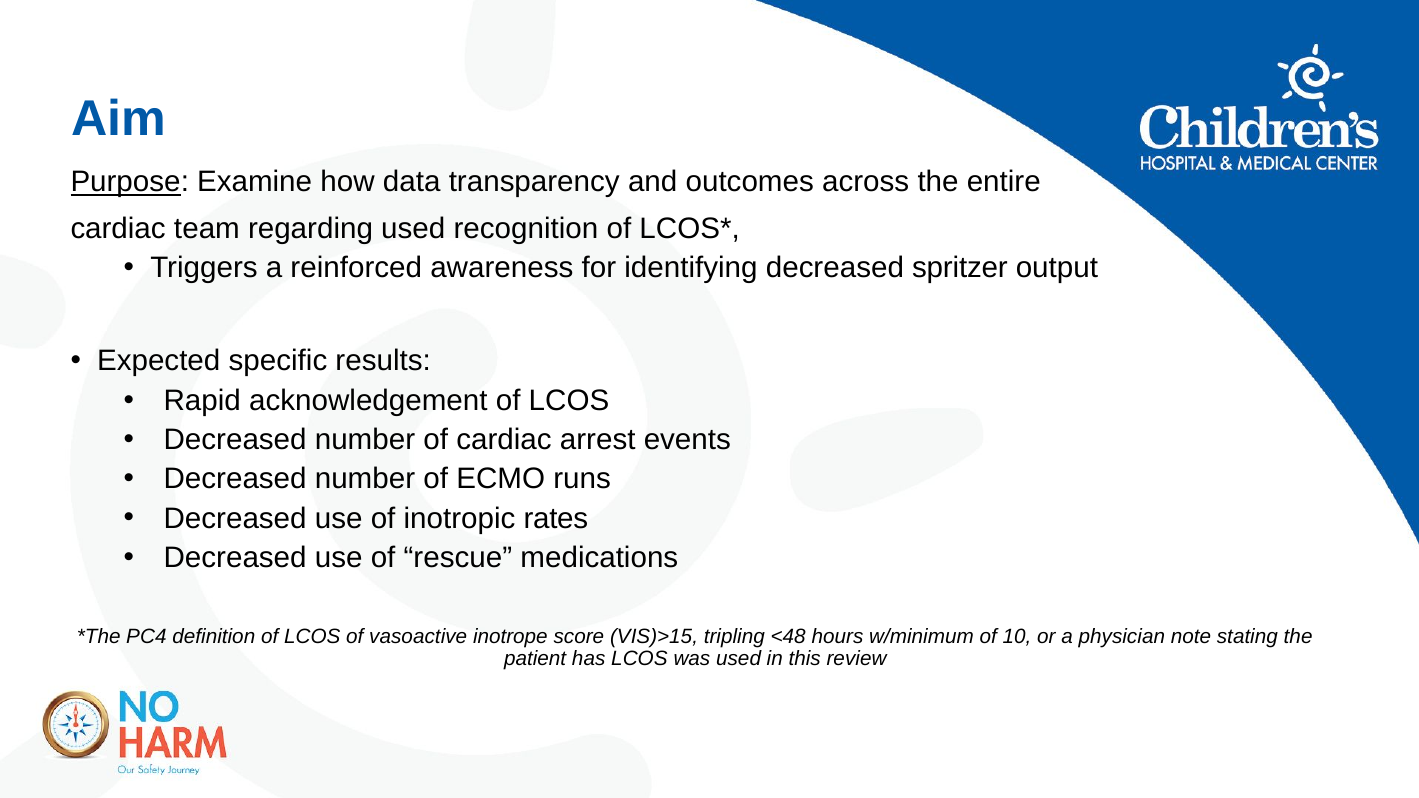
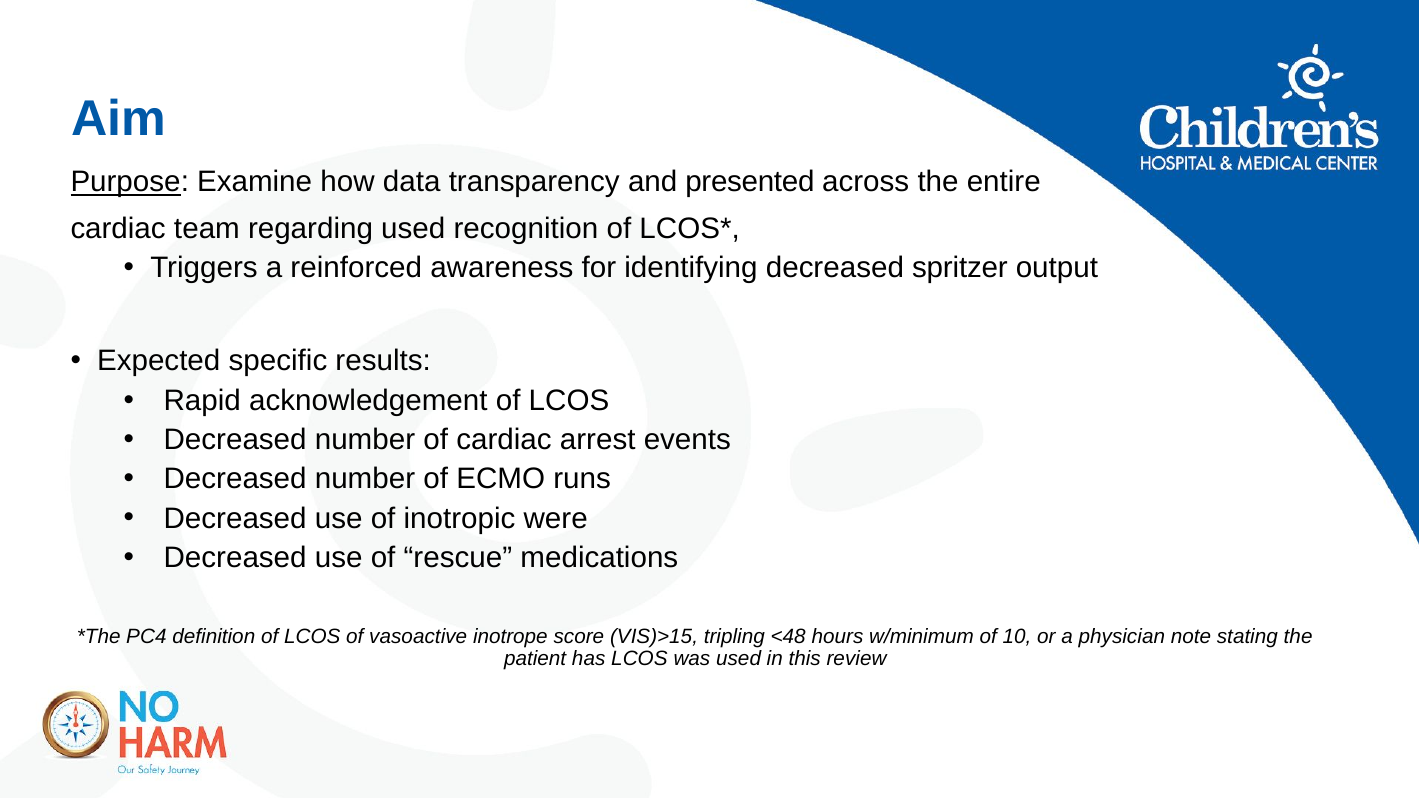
outcomes: outcomes -> presented
rates: rates -> were
